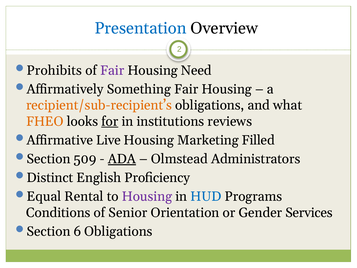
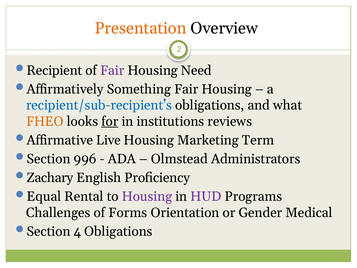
Presentation colour: blue -> orange
Prohibits: Prohibits -> Recipient
recipient/sub-recipient’s colour: orange -> blue
Filled: Filled -> Term
509: 509 -> 996
ADA underline: present -> none
Distinct: Distinct -> Zachary
HUD colour: blue -> purple
Conditions: Conditions -> Challenges
Senior: Senior -> Forms
Services: Services -> Medical
6: 6 -> 4
